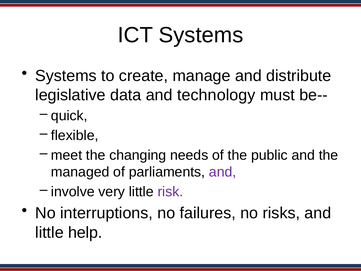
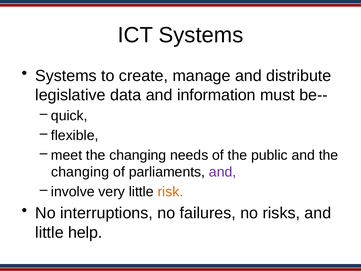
technology: technology -> information
managed at (80, 172): managed -> changing
risk colour: purple -> orange
